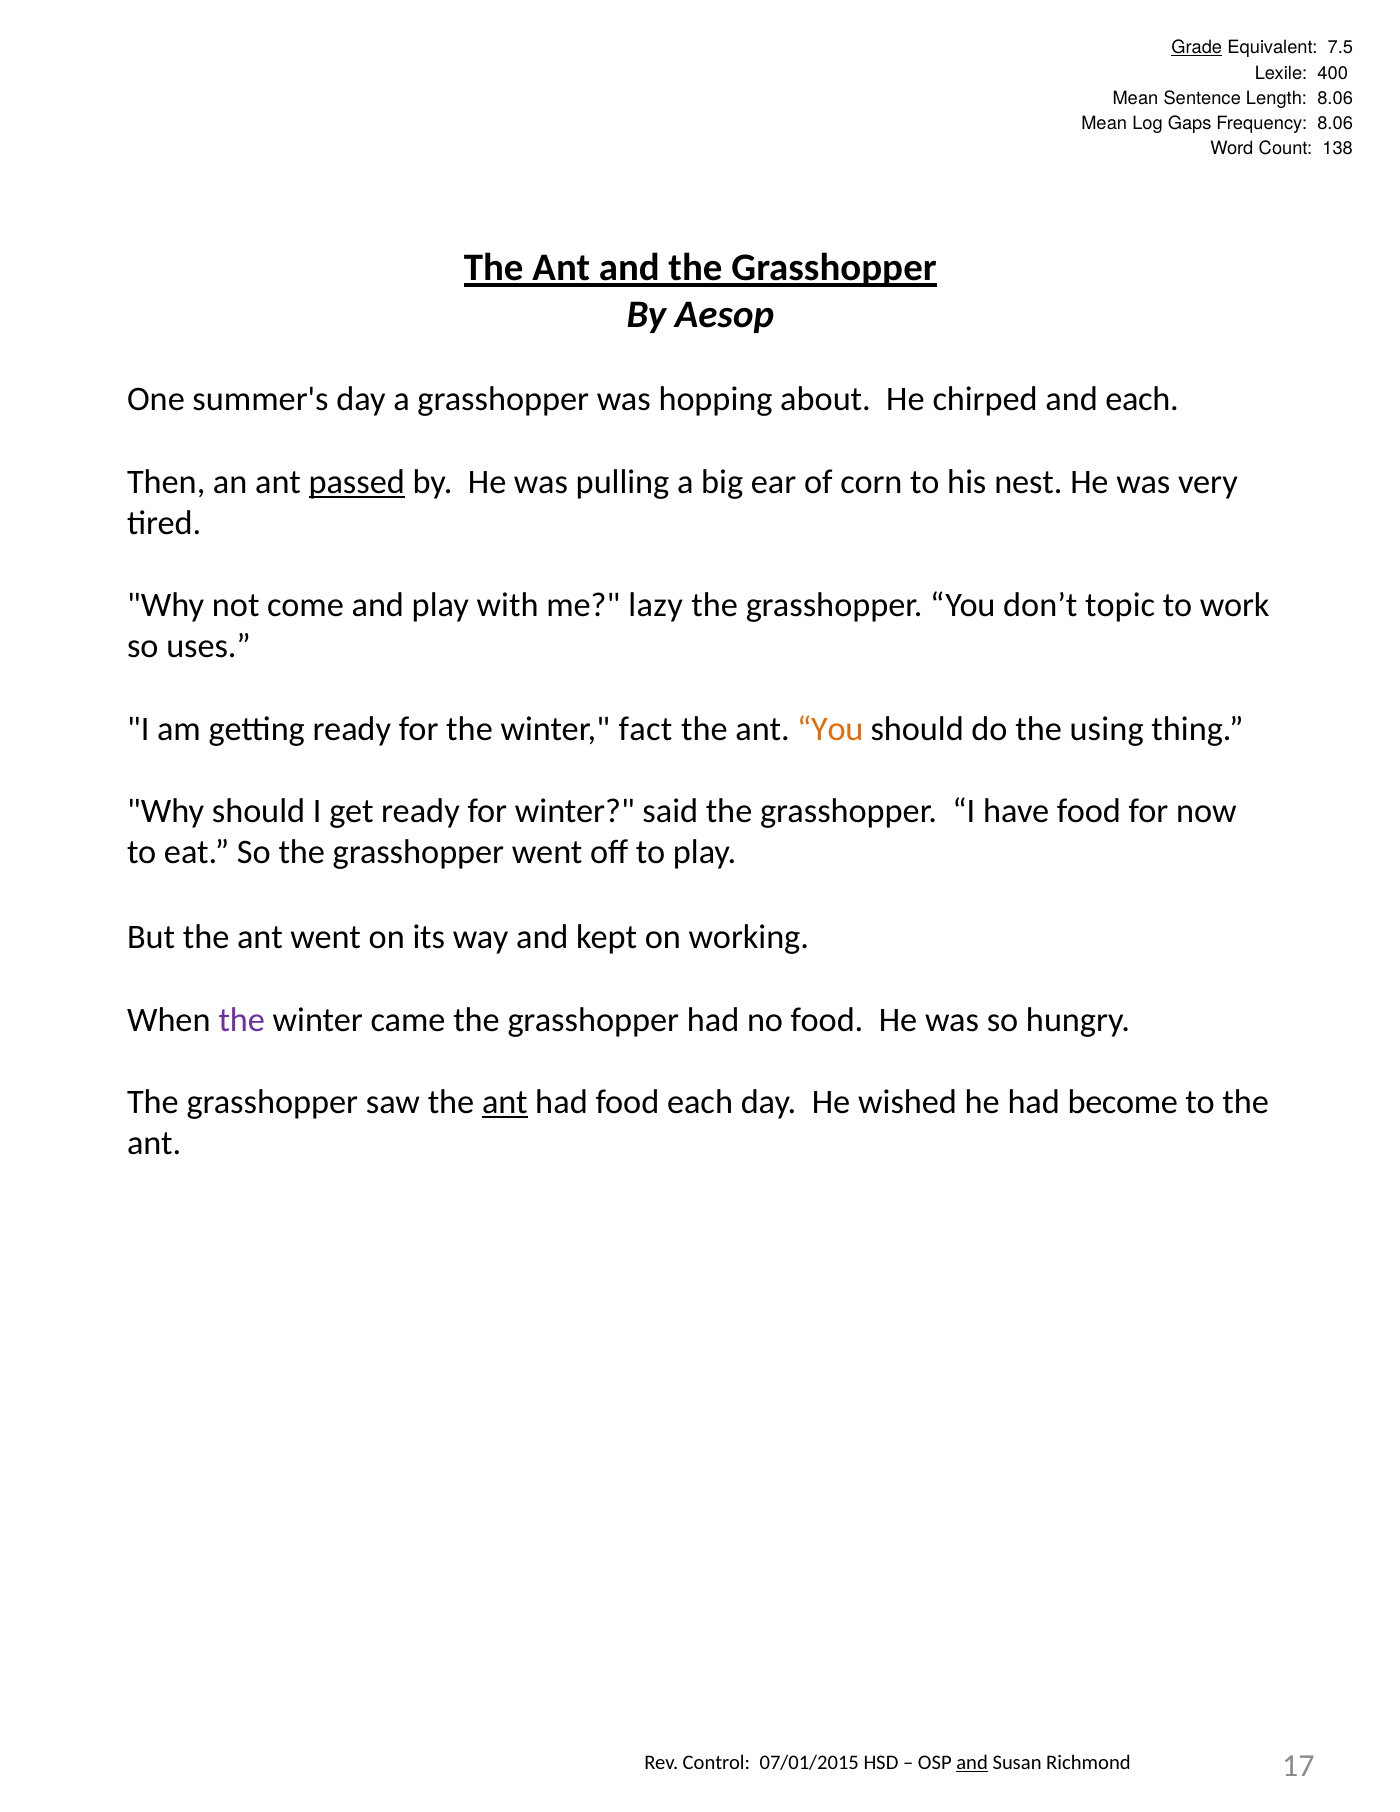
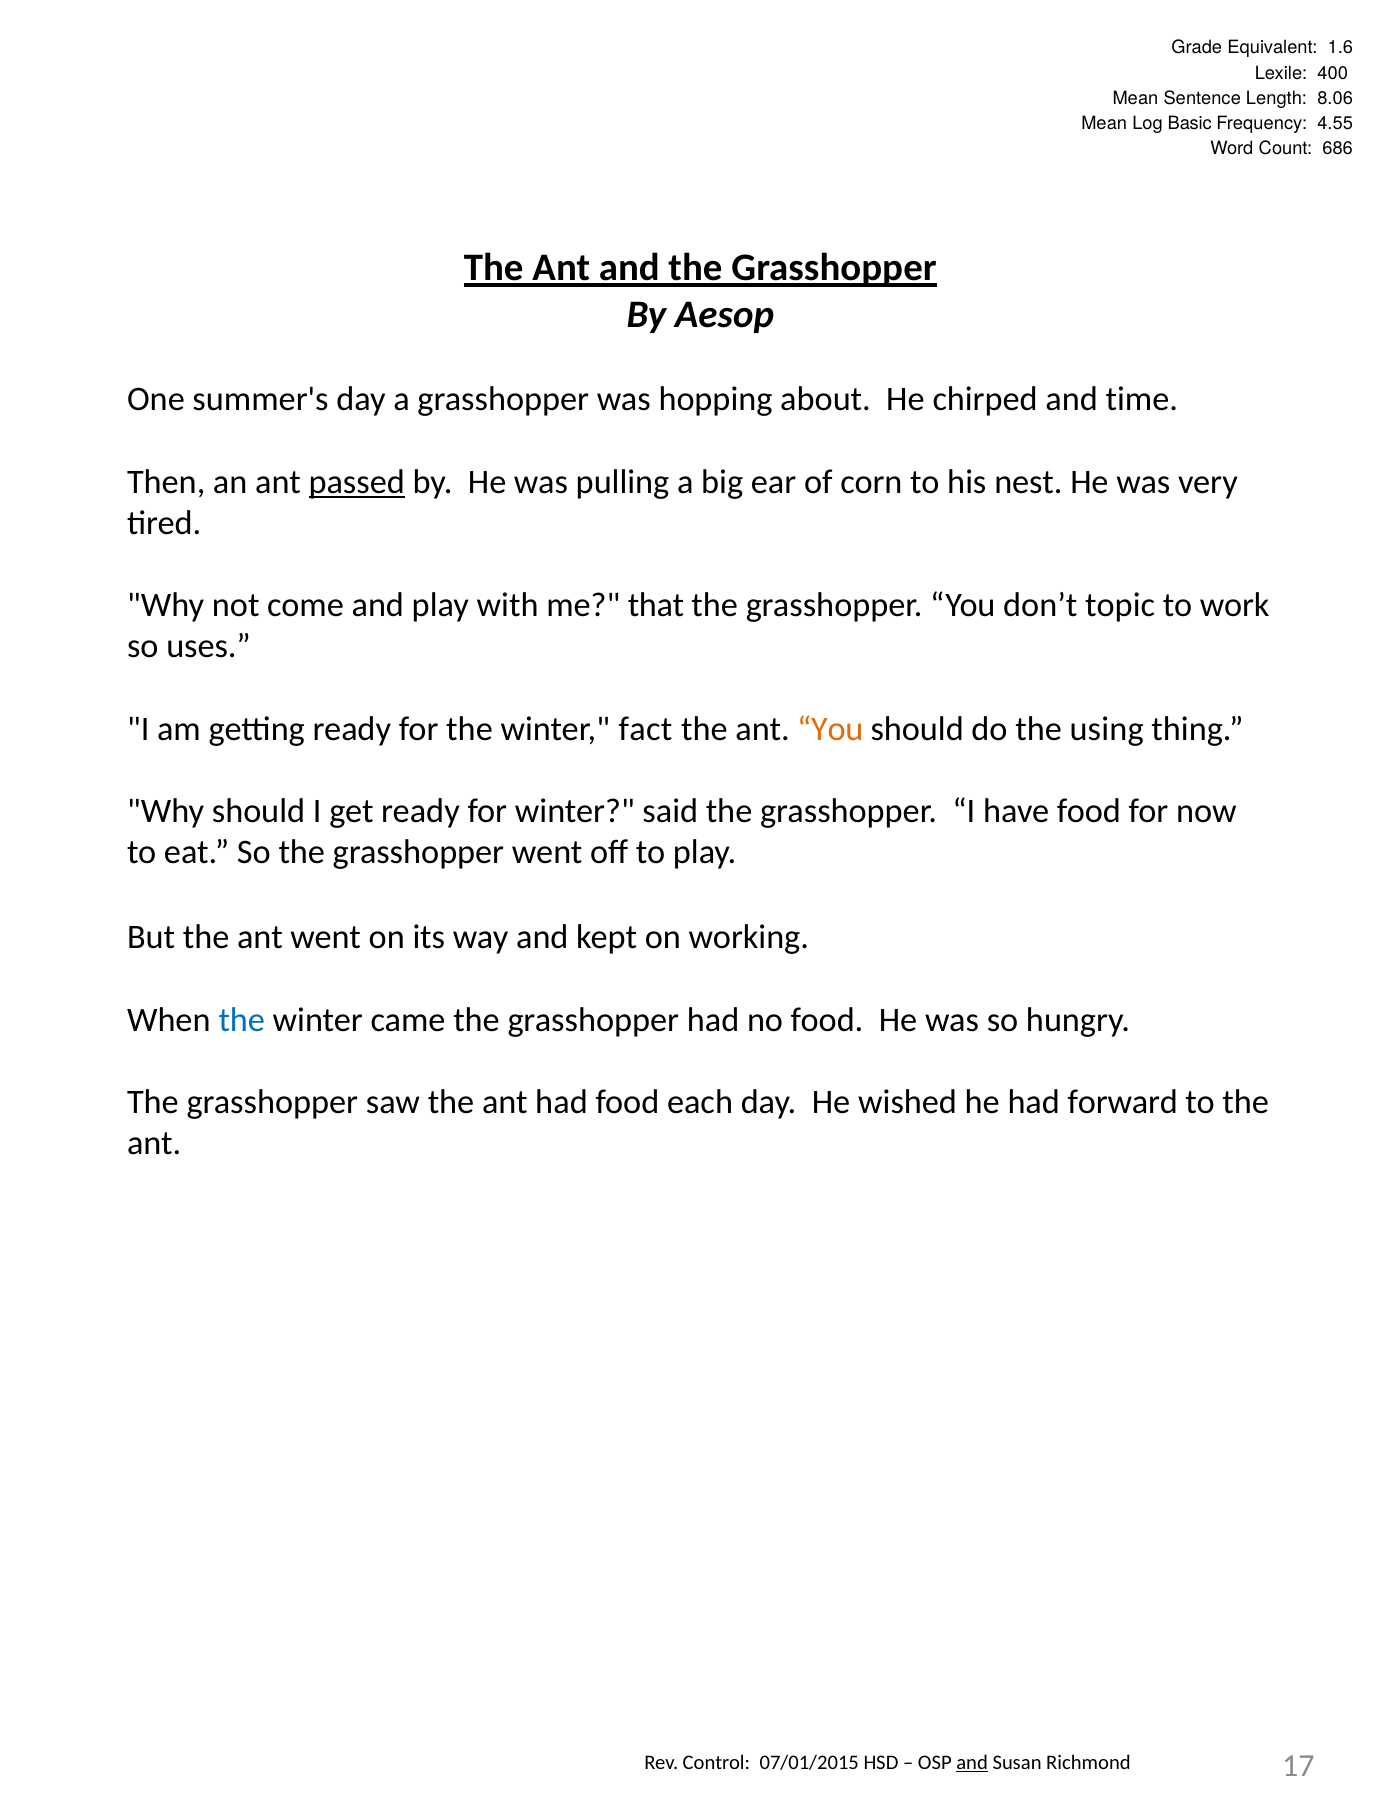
Grade underline: present -> none
7.5: 7.5 -> 1.6
Gaps: Gaps -> Basic
Frequency 8.06: 8.06 -> 4.55
138: 138 -> 686
and each: each -> time
lazy: lazy -> that
the at (242, 1020) colour: purple -> blue
ant at (505, 1102) underline: present -> none
become: become -> forward
